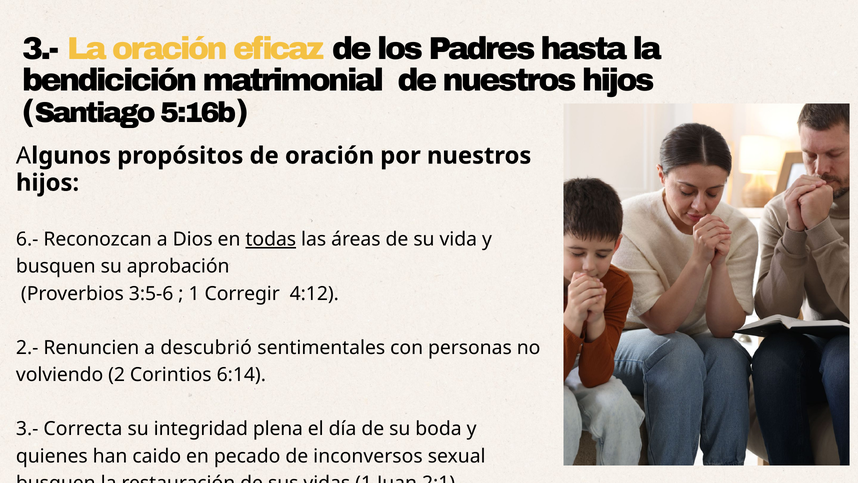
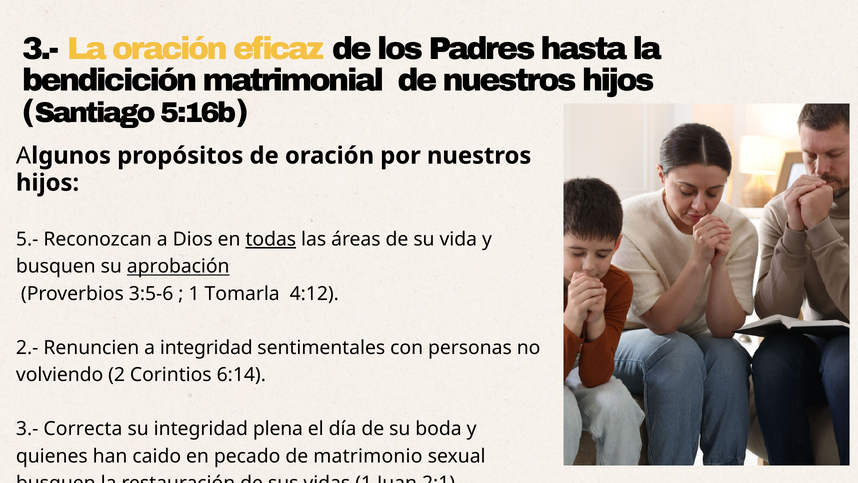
6.-: 6.- -> 5.-
aprobación underline: none -> present
Corregir: Corregir -> Tomarla
a descubrió: descubrió -> integridad
inconversos: inconversos -> matrimonio
